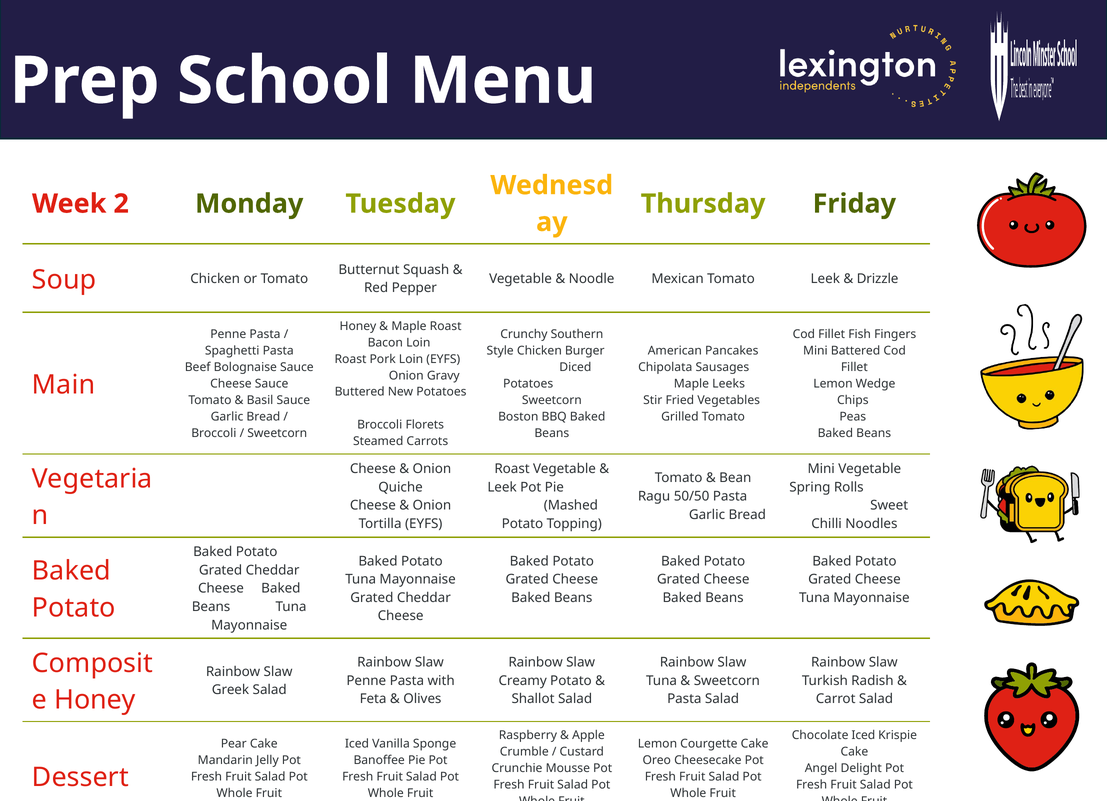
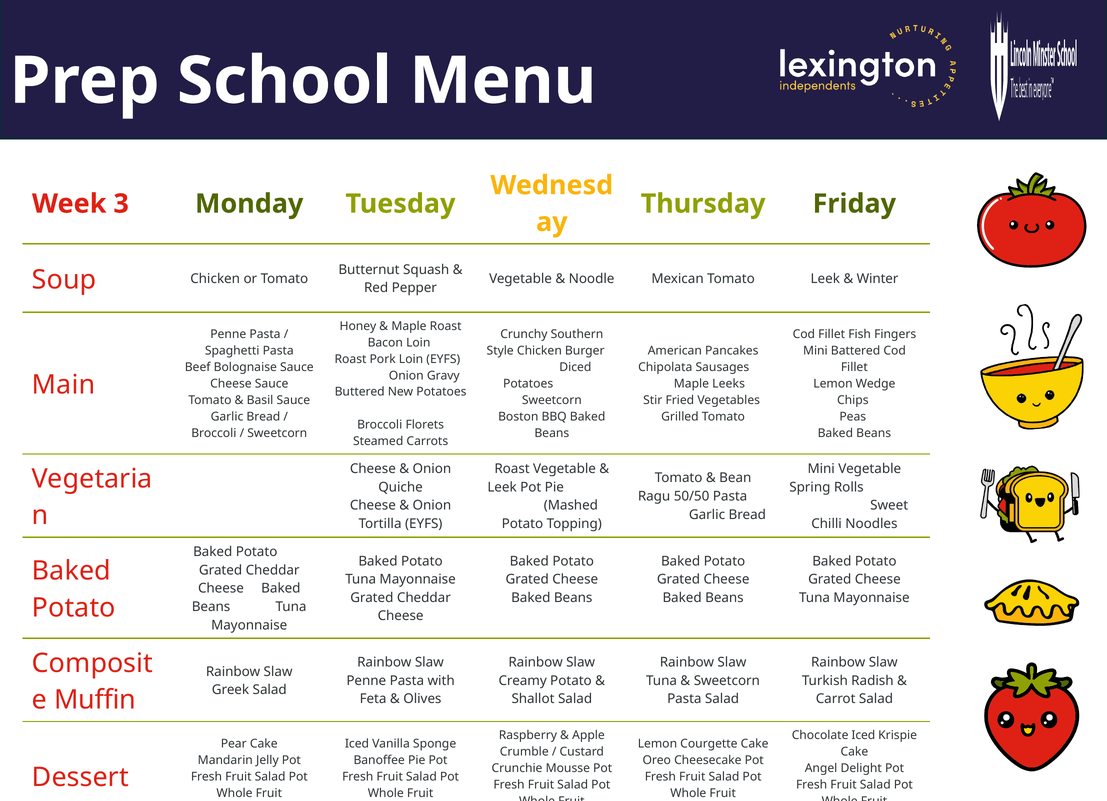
2: 2 -> 3
Drizzle: Drizzle -> Winter
Honey at (95, 701): Honey -> Muffin
